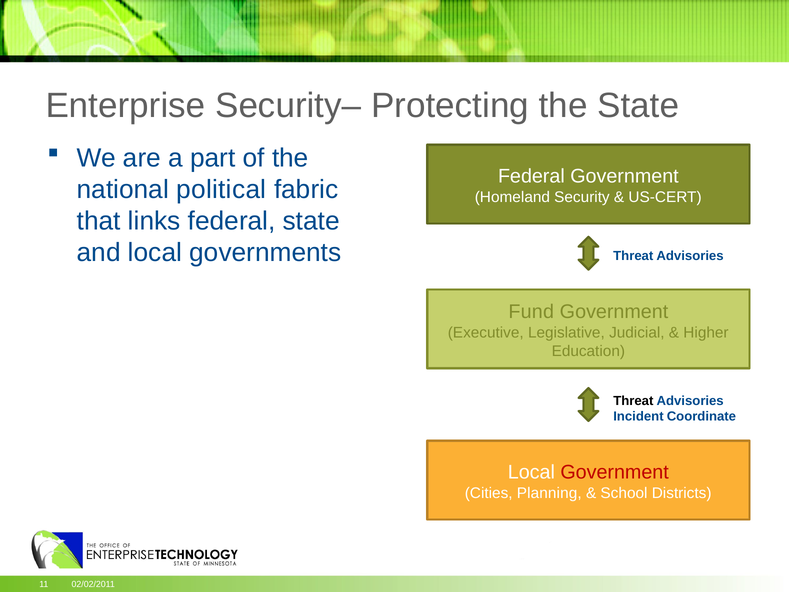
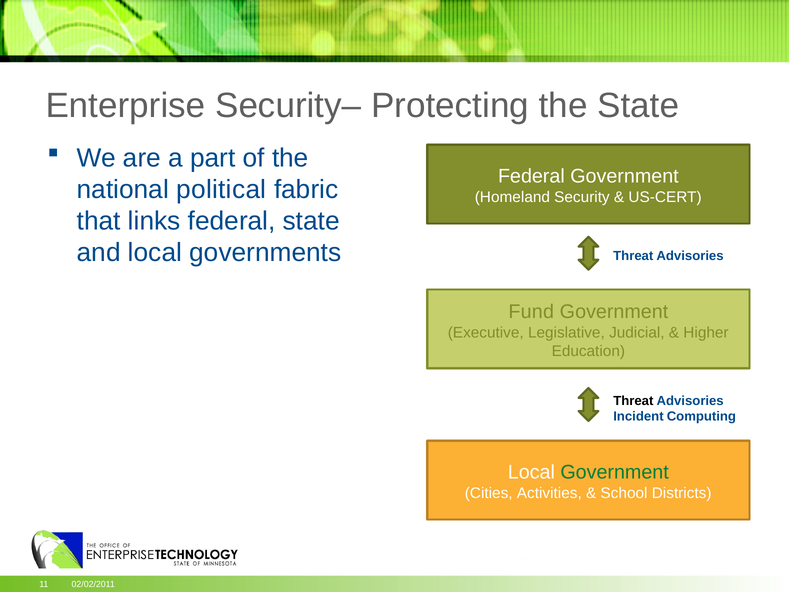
Coordinate: Coordinate -> Computing
Government at (615, 472) colour: red -> green
Planning: Planning -> Activities
